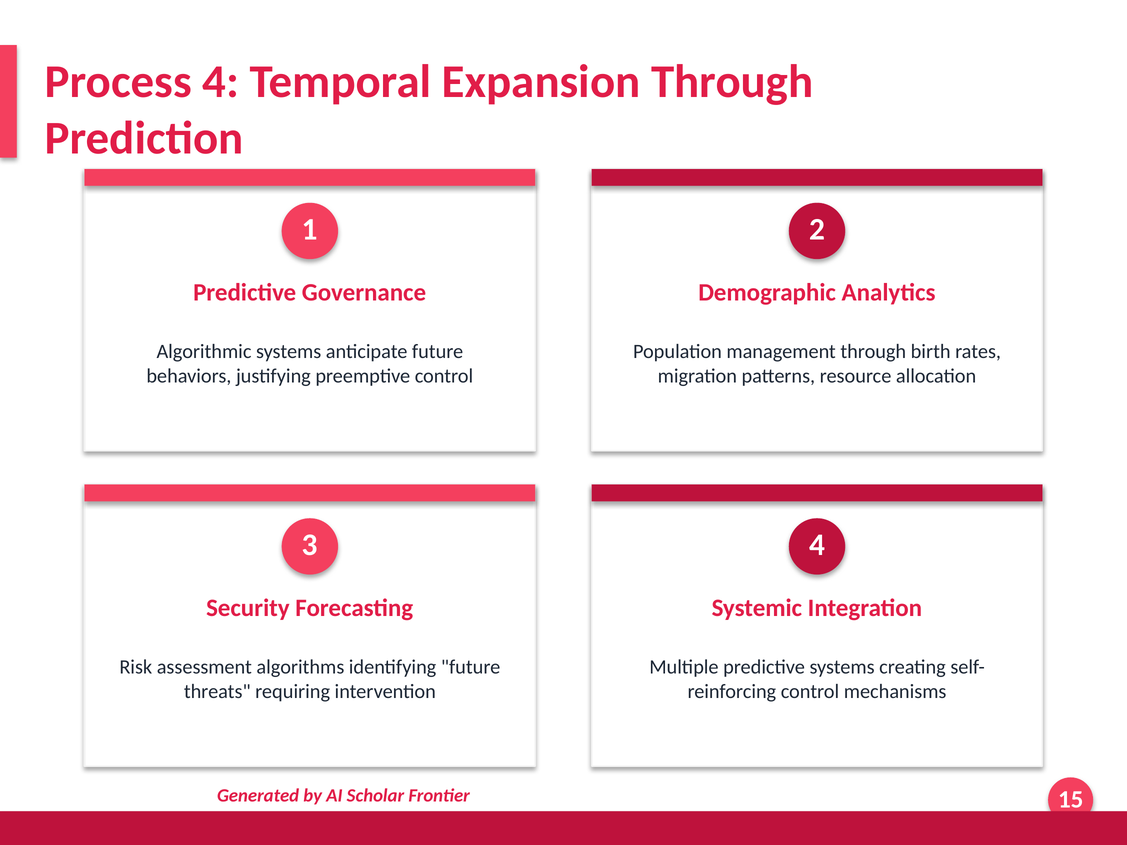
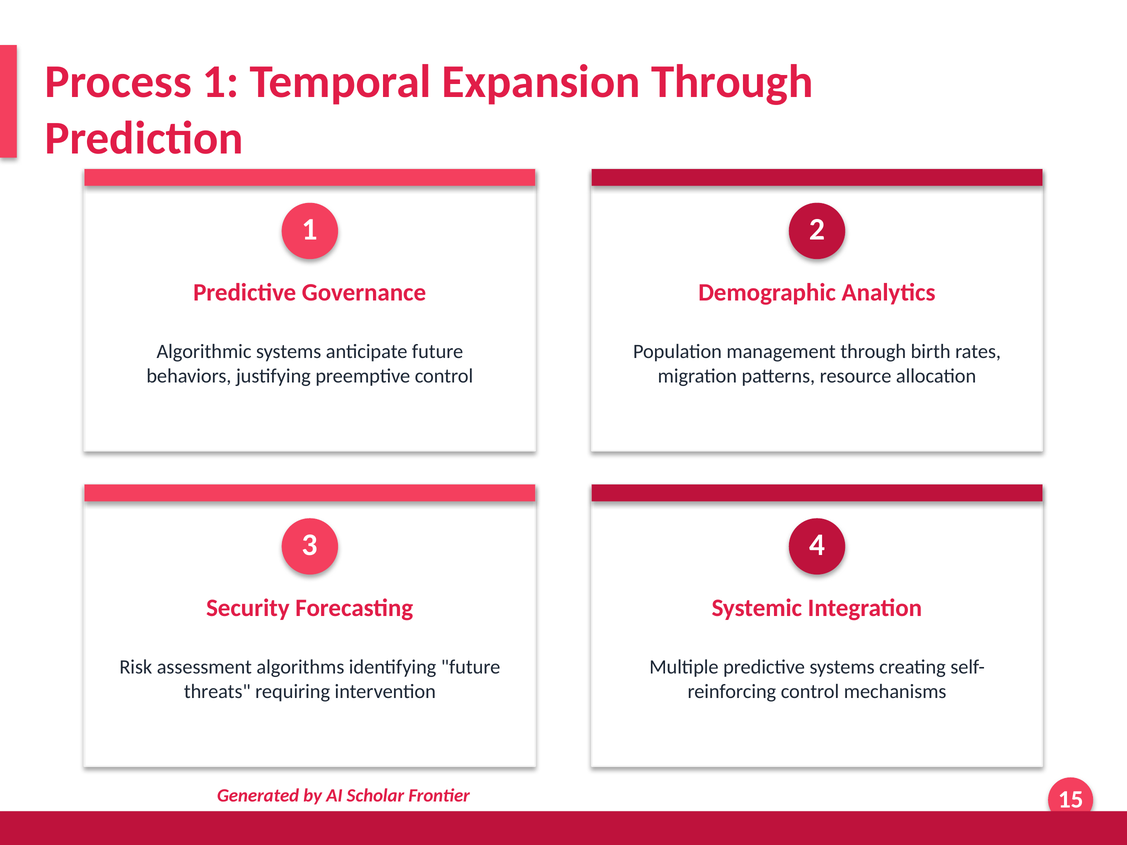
Process 4: 4 -> 1
